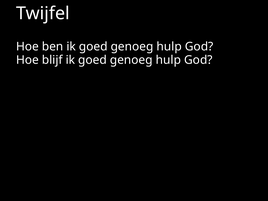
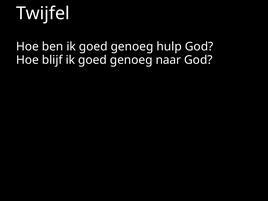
hulp at (168, 60): hulp -> naar
